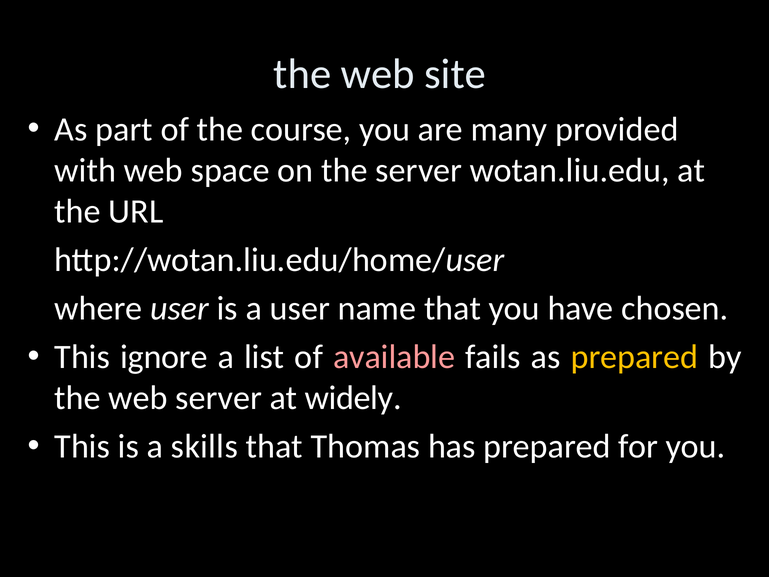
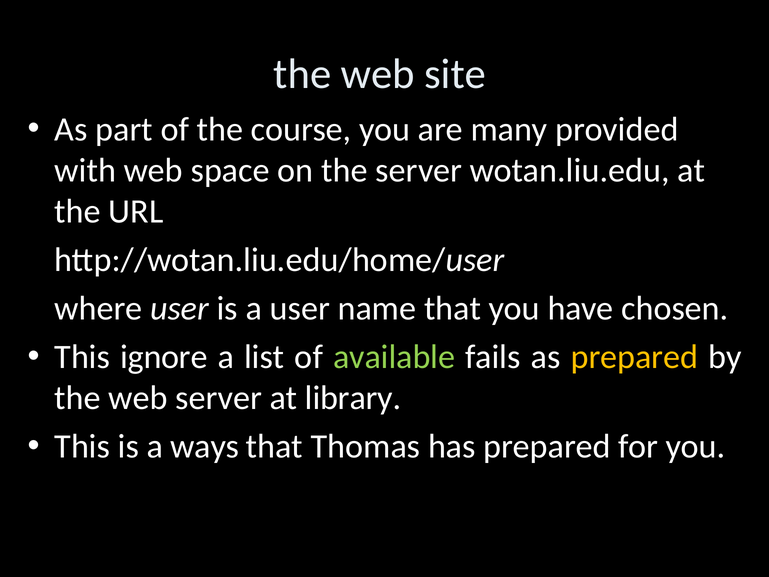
available colour: pink -> light green
widely: widely -> library
skills: skills -> ways
